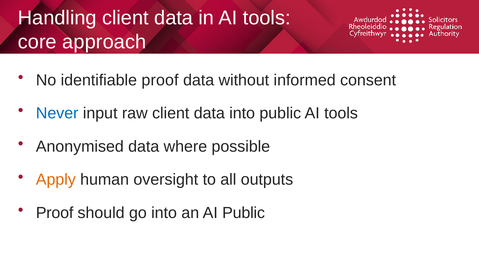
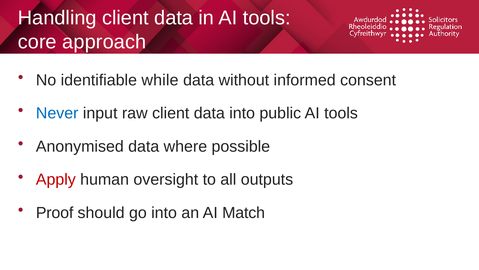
identifiable proof: proof -> while
Apply colour: orange -> red
AI Public: Public -> Match
